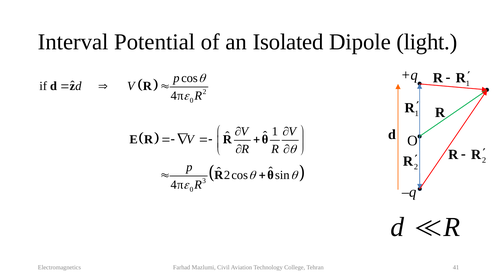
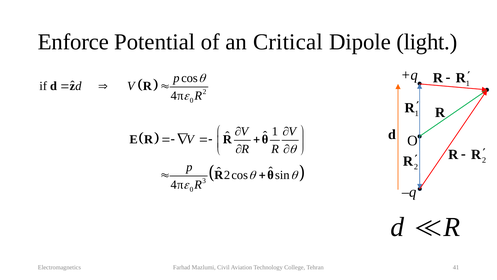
Interval: Interval -> Enforce
Isolated: Isolated -> Critical
